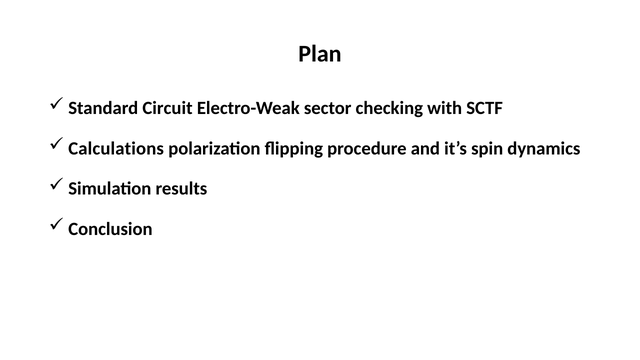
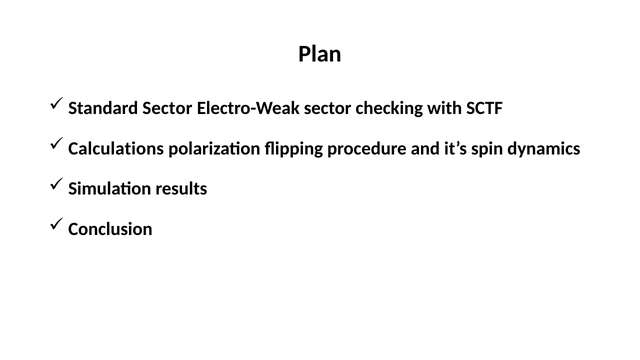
Standard Circuit: Circuit -> Sector
